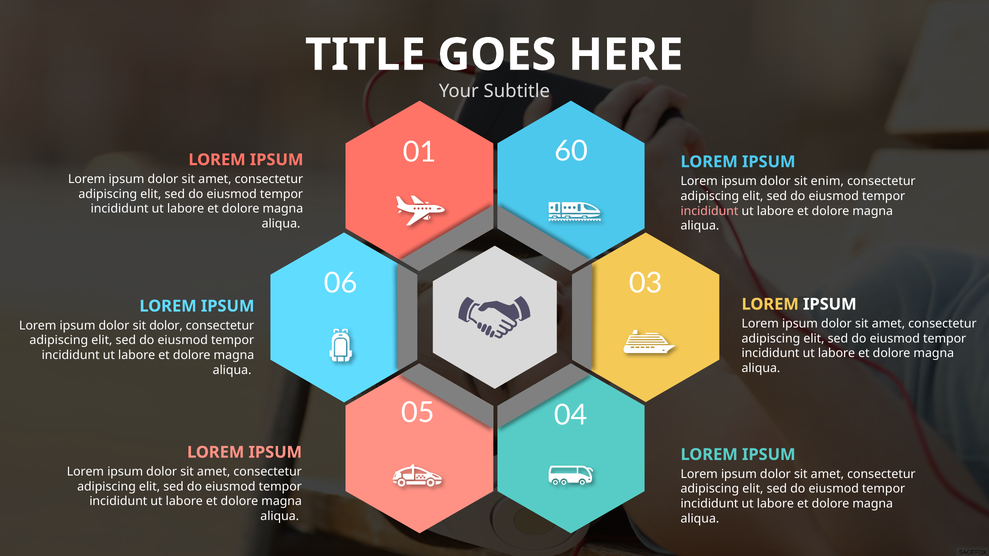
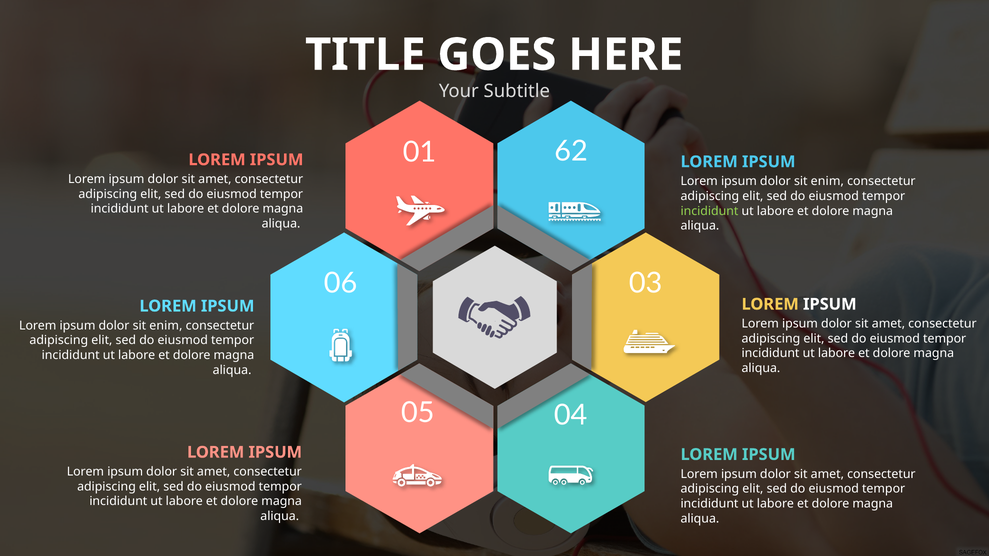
60: 60 -> 62
incididunt at (709, 211) colour: pink -> light green
dolor at (166, 326): dolor -> enim
